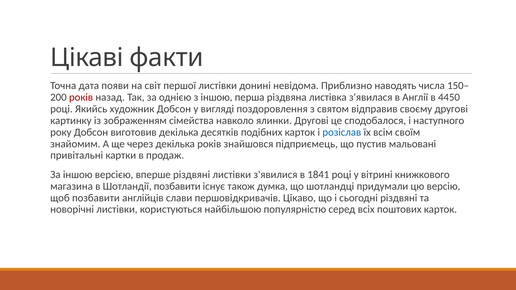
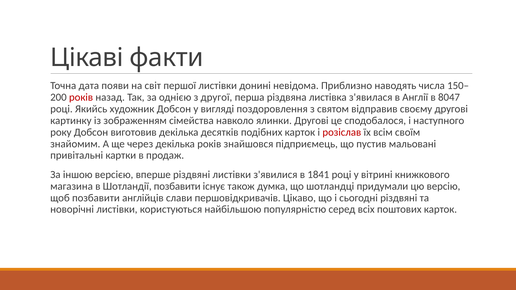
з іншою: іншою -> другої
4450: 4450 -> 8047
розіслав colour: blue -> red
